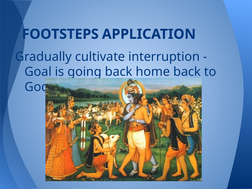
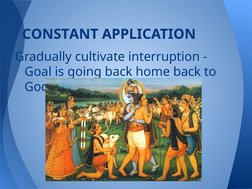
FOOTSTEPS: FOOTSTEPS -> CONSTANT
